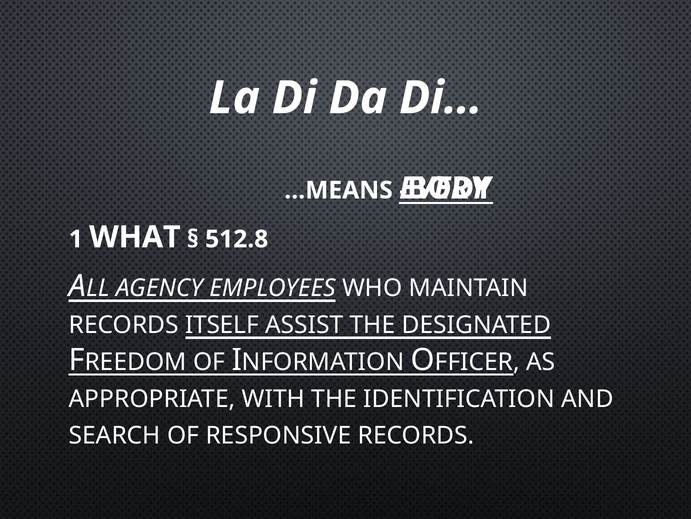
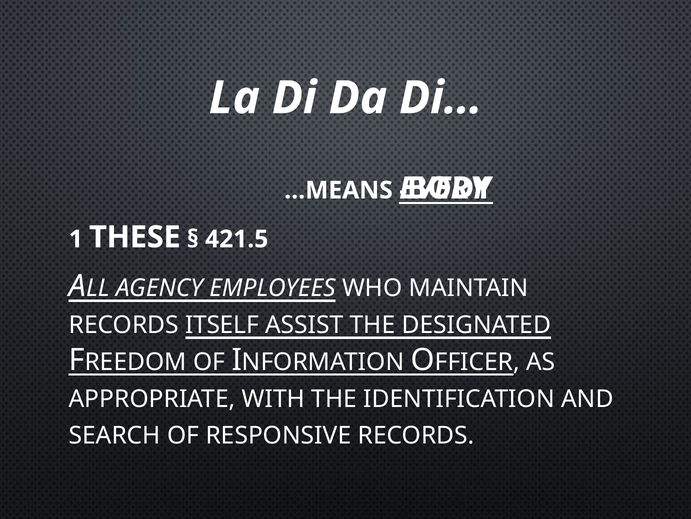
WHAT: WHAT -> THESE
512.8: 512.8 -> 421.5
